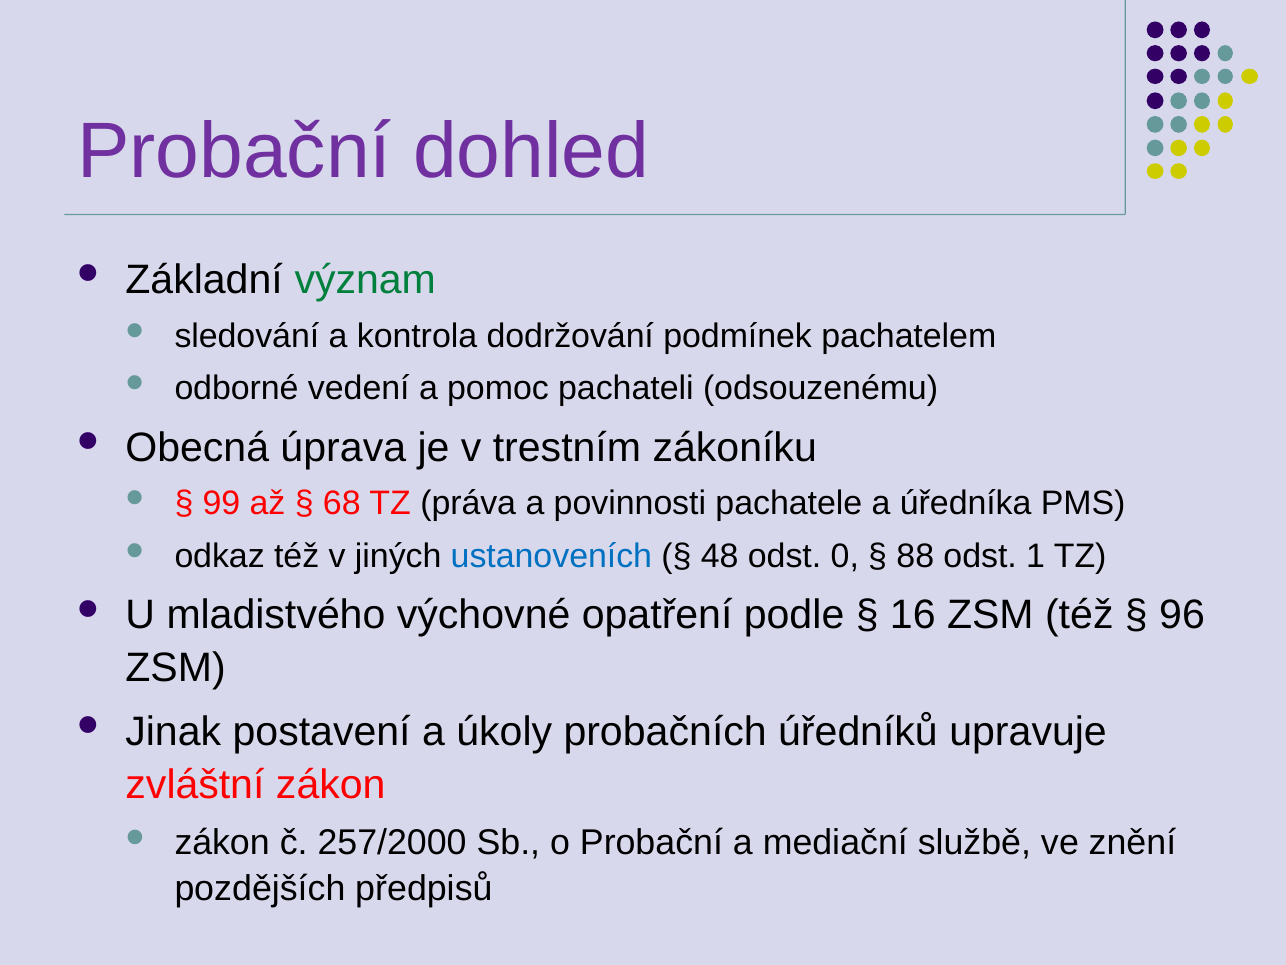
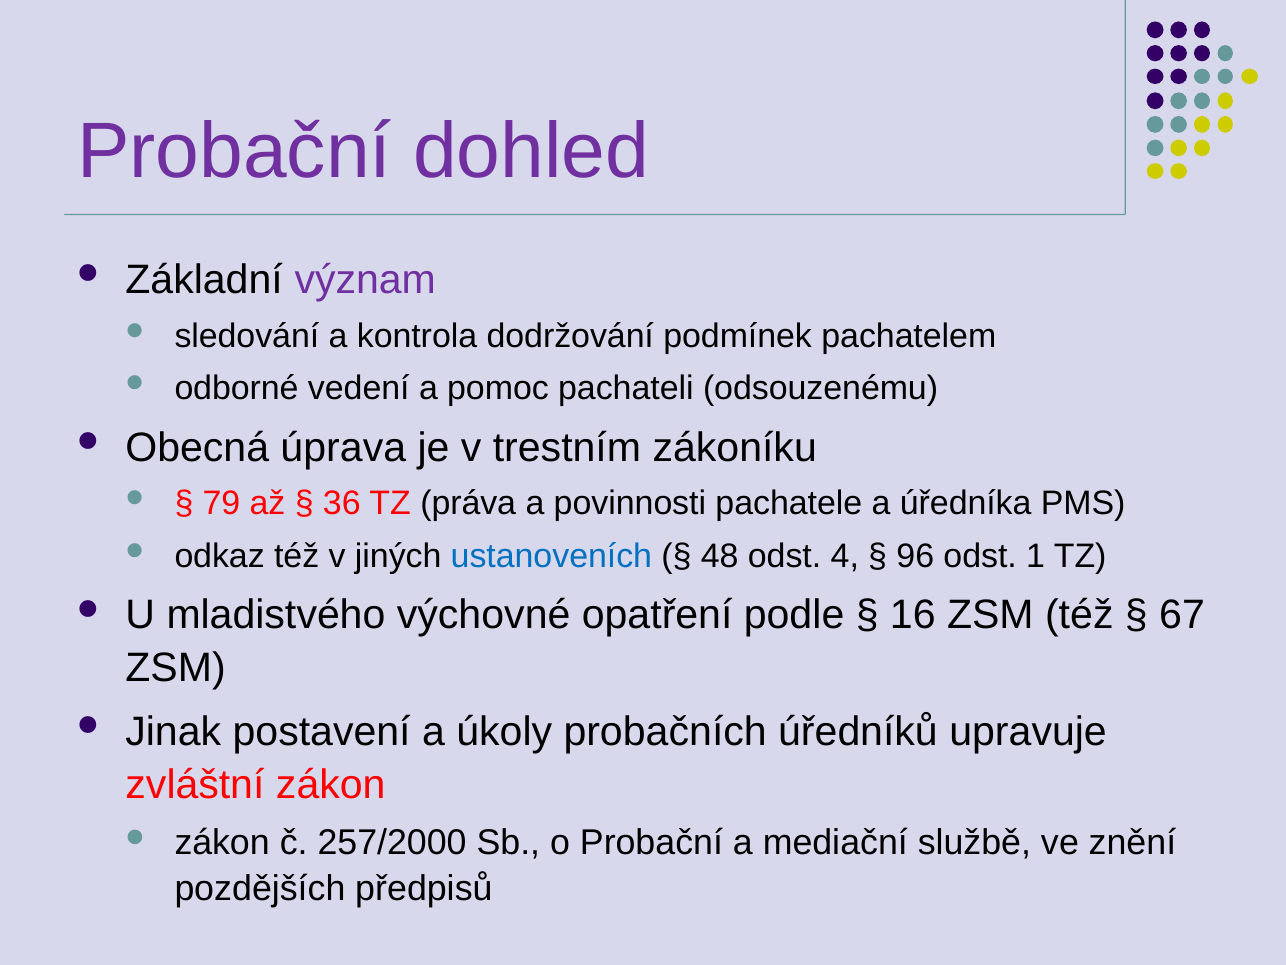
význam colour: green -> purple
99: 99 -> 79
68: 68 -> 36
0: 0 -> 4
88: 88 -> 96
96: 96 -> 67
